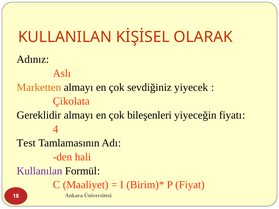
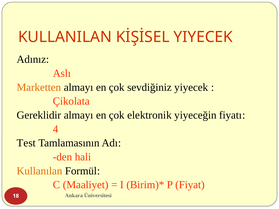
KİŞİSEL OLARAK: OLARAK -> YIYECEK
bileşenleri: bileşenleri -> elektronik
Kullanılan colour: purple -> orange
